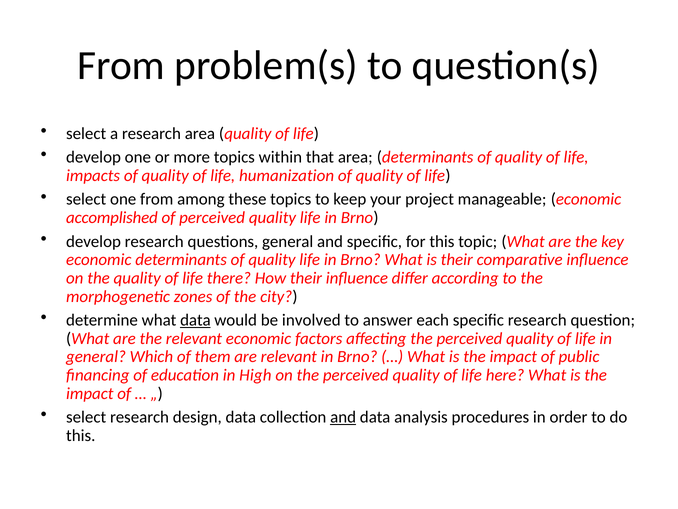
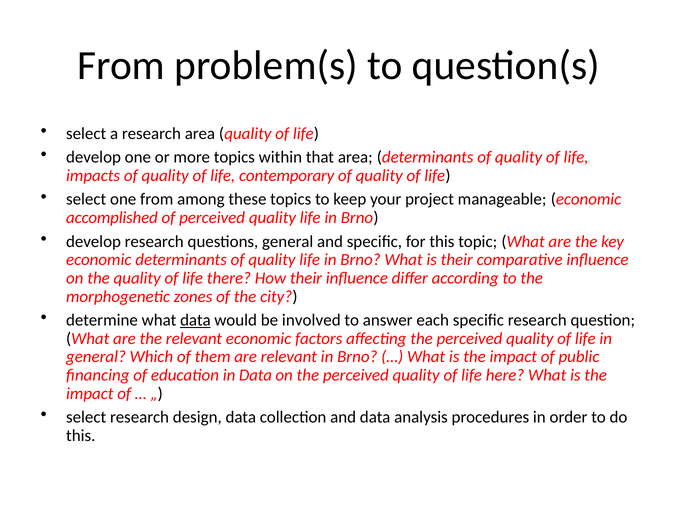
humanization: humanization -> contemporary
in High: High -> Data
and at (343, 417) underline: present -> none
